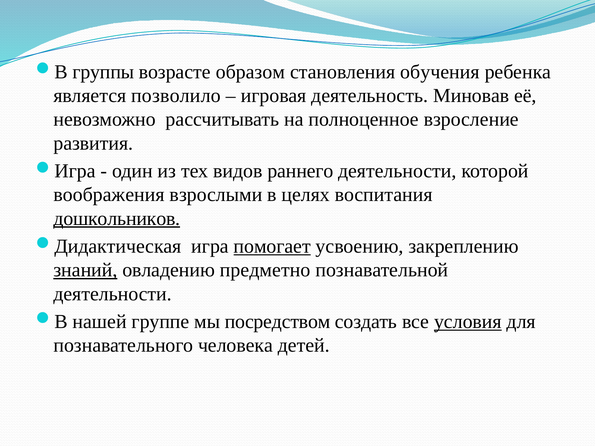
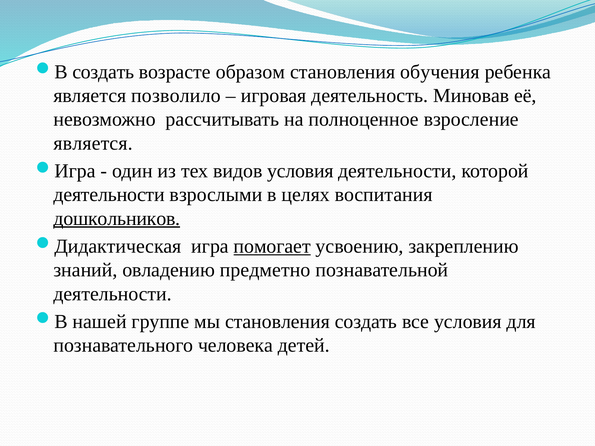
группы at (103, 72): группы -> создать
развития at (93, 143): развития -> является
видов раннего: раннего -> условия
воображения at (109, 195): воображения -> деятельности
знаний underline: present -> none
мы посредством: посредством -> становления
условия at (468, 322) underline: present -> none
